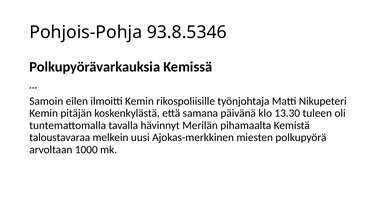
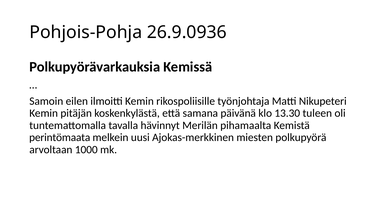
93.8.5346: 93.8.5346 -> 26.9.0936
taloustavaraa: taloustavaraa -> perintömaata
